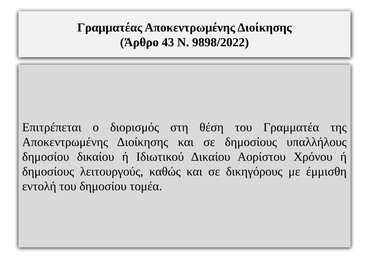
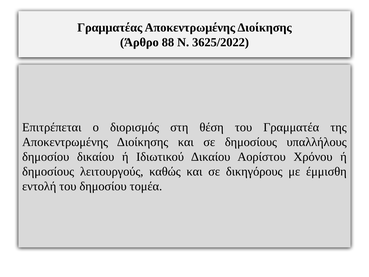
43: 43 -> 88
9898/2022: 9898/2022 -> 3625/2022
